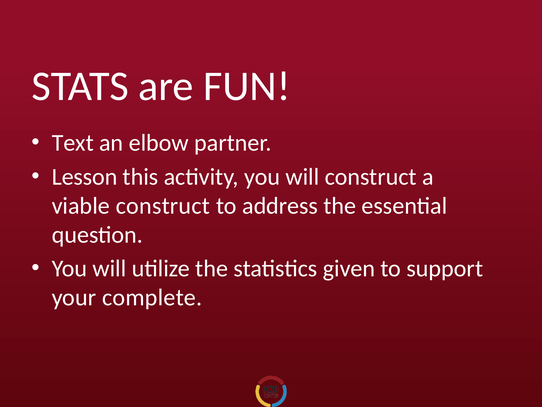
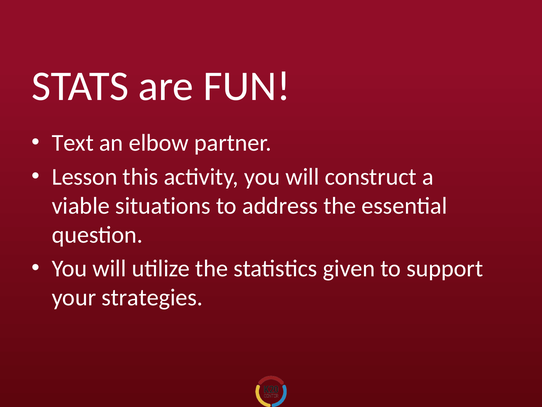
viable construct: construct -> situations
complete: complete -> strategies
